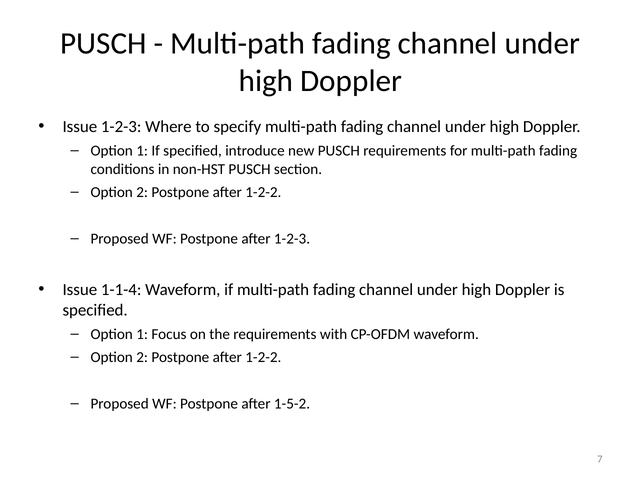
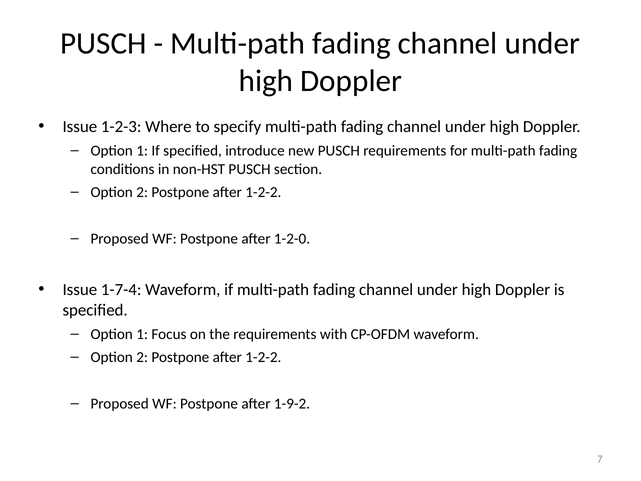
after 1-2-3: 1-2-3 -> 1-2-0
1-1-4: 1-1-4 -> 1-7-4
1-5-2: 1-5-2 -> 1-9-2
